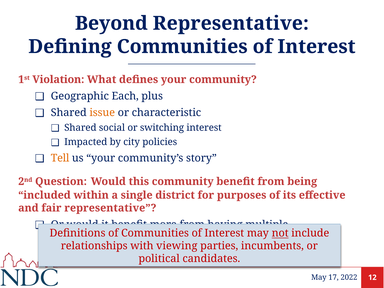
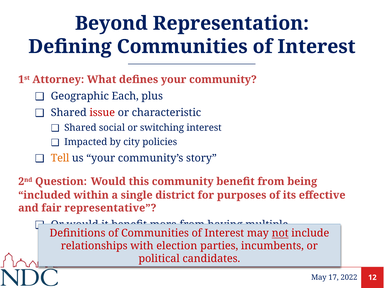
Beyond Representative: Representative -> Representation
Violation: Violation -> Attorney
issue colour: orange -> red
viewing: viewing -> election
